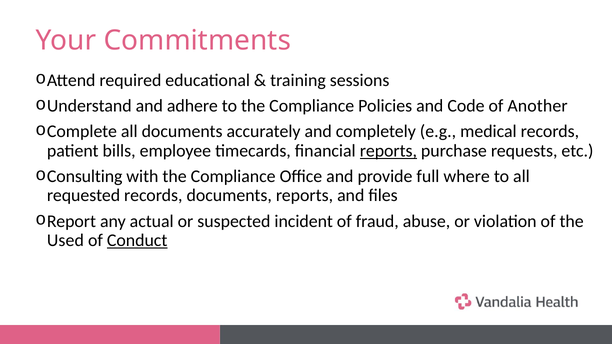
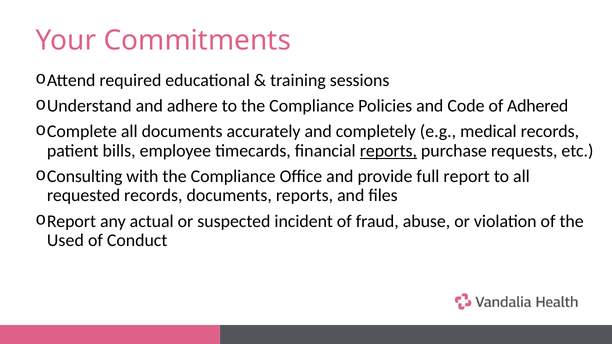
Another: Another -> Adhered
full where: where -> report
Conduct underline: present -> none
